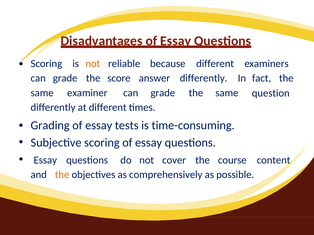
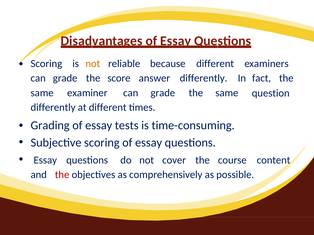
the at (62, 175) colour: orange -> red
